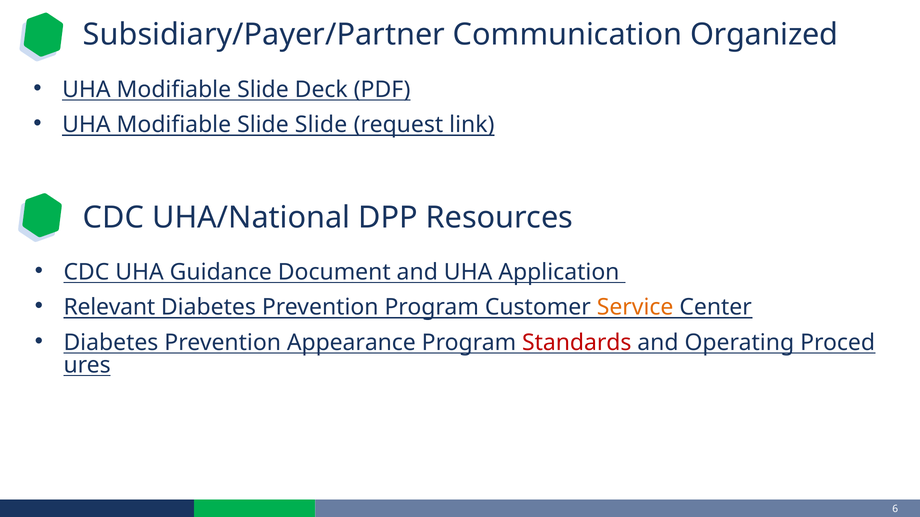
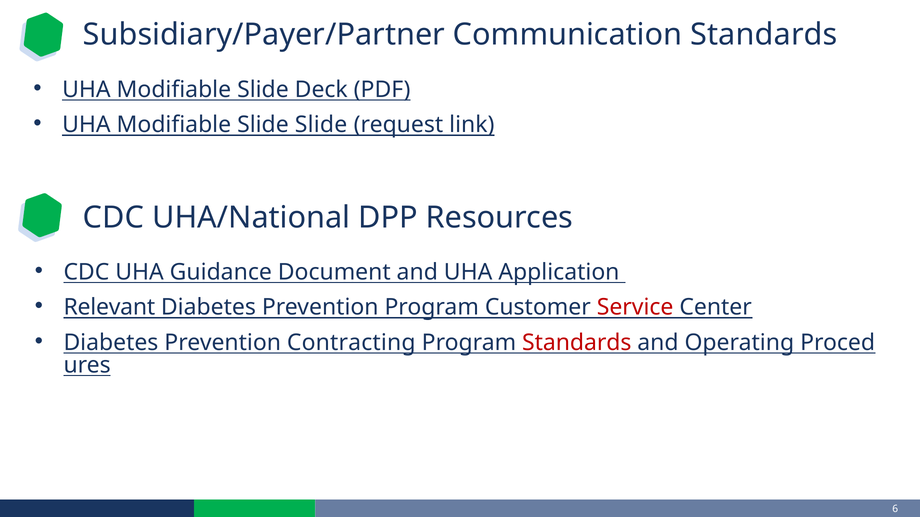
Communication Organized: Organized -> Standards
Service colour: orange -> red
Appearance: Appearance -> Contracting
